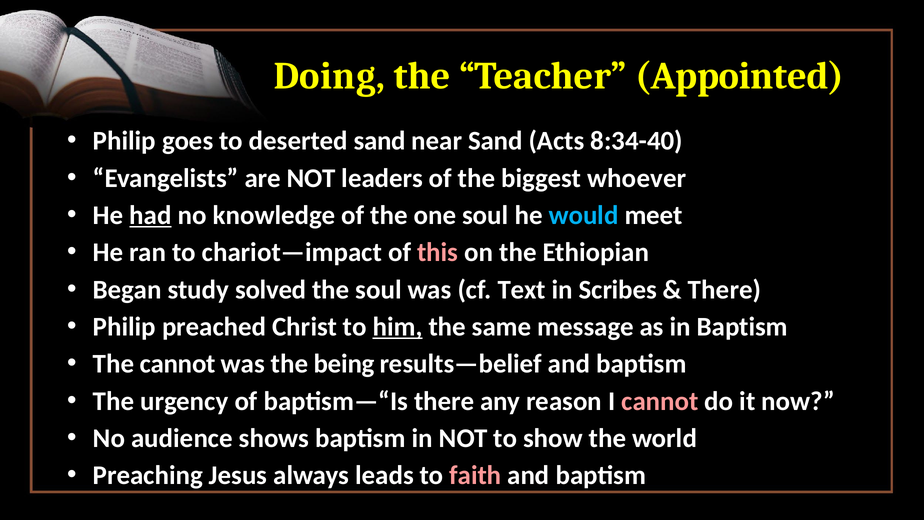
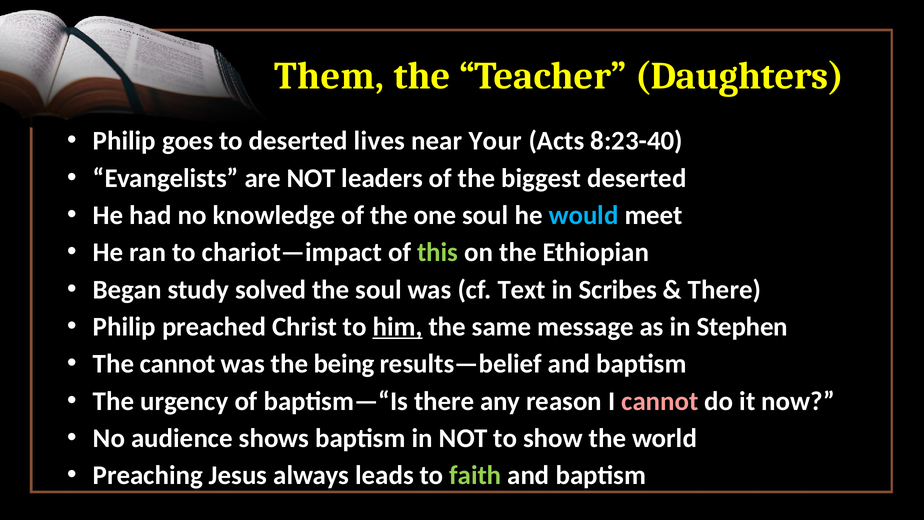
Doing: Doing -> Them
Appointed: Appointed -> Daughters
deserted sand: sand -> lives
near Sand: Sand -> Your
8:34-40: 8:34-40 -> 8:23-40
biggest whoever: whoever -> deserted
had underline: present -> none
this colour: pink -> light green
in Baptism: Baptism -> Stephen
faith colour: pink -> light green
